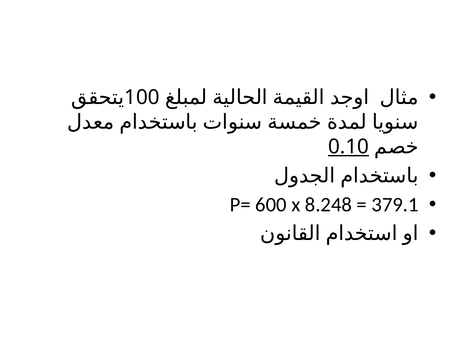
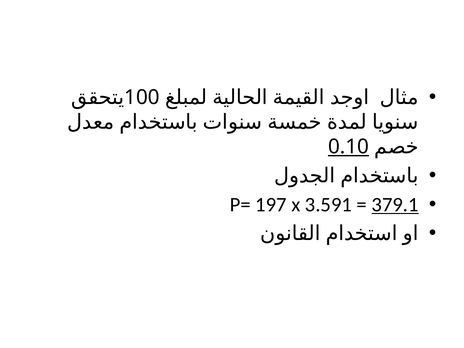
600: 600 -> 197
8.248: 8.248 -> 3.591
379.1 underline: none -> present
